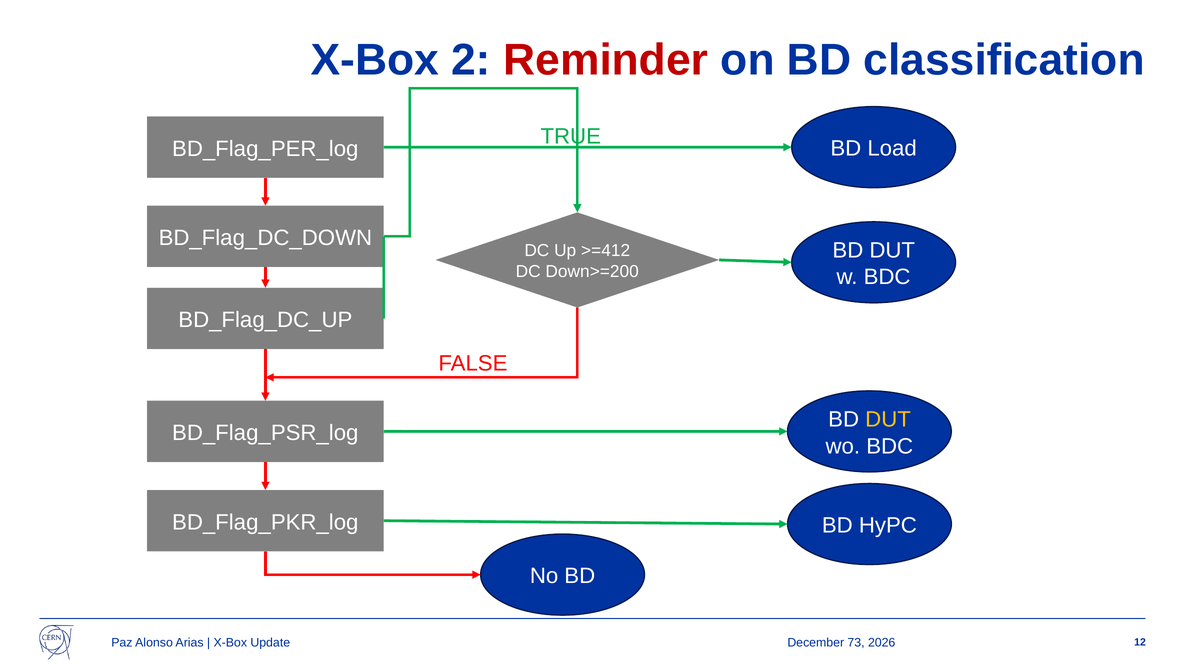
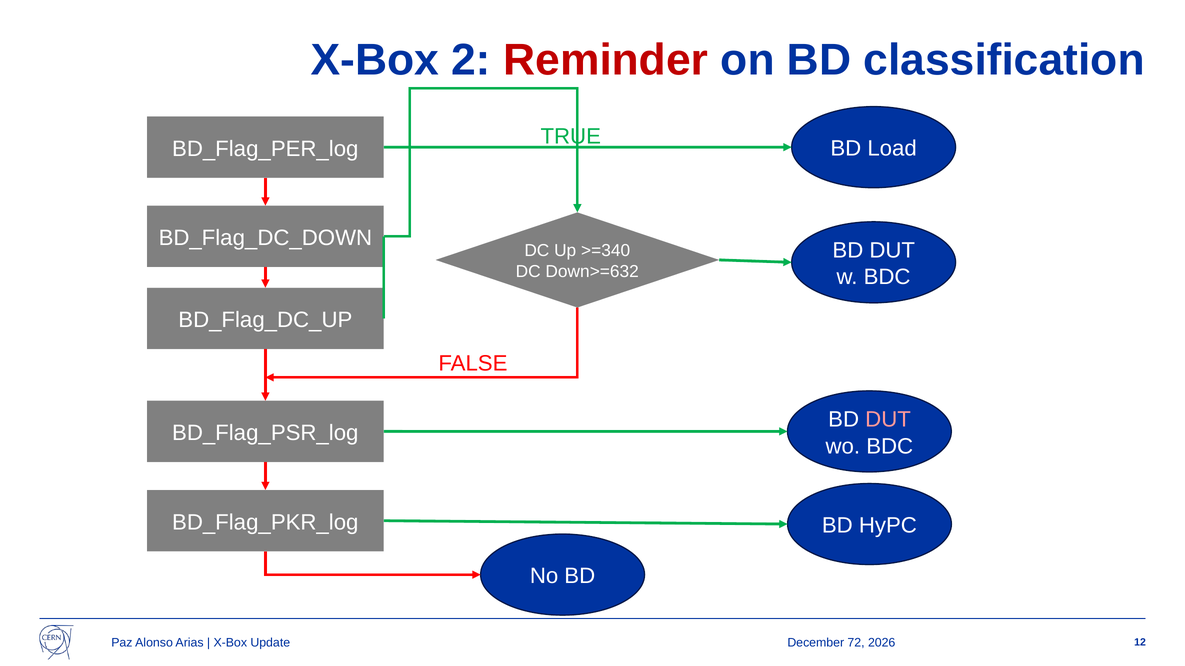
>=412: >=412 -> >=340
Down>=200: Down>=200 -> Down>=632
DUT at (888, 420) colour: yellow -> pink
73: 73 -> 72
